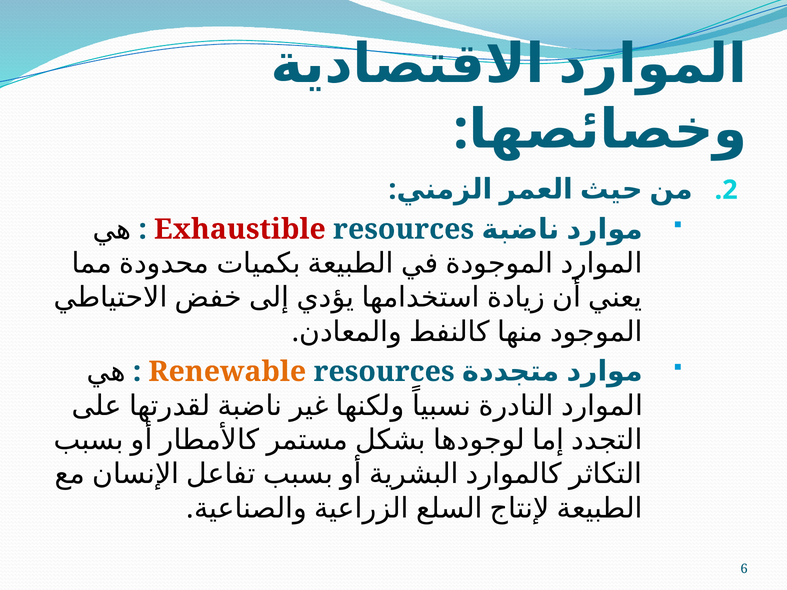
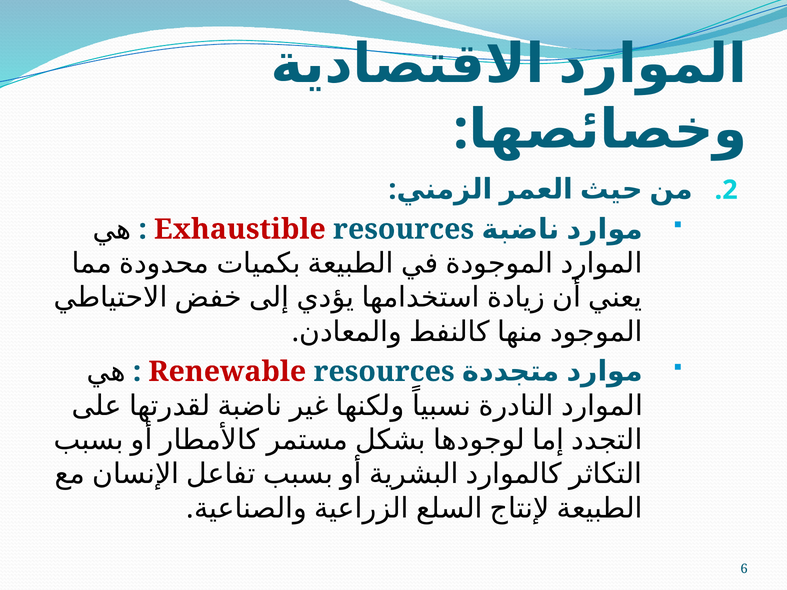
Renewable colour: orange -> red
